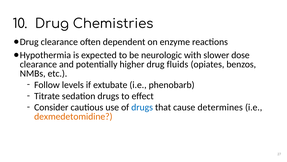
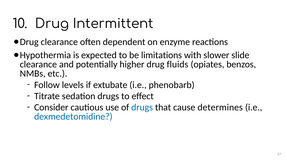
Chemistries: Chemistries -> Intermittent
neurologic: neurologic -> limitations
dose: dose -> slide
dexmedetomidine colour: orange -> blue
